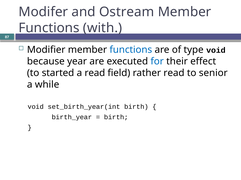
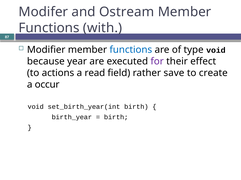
for colour: blue -> purple
started: started -> actions
rather read: read -> save
senior: senior -> create
while: while -> occur
